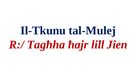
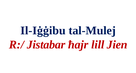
Il-Tkunu: Il-Tkunu -> Il-Iġġibu
Tagħha: Tagħha -> Jistabar
